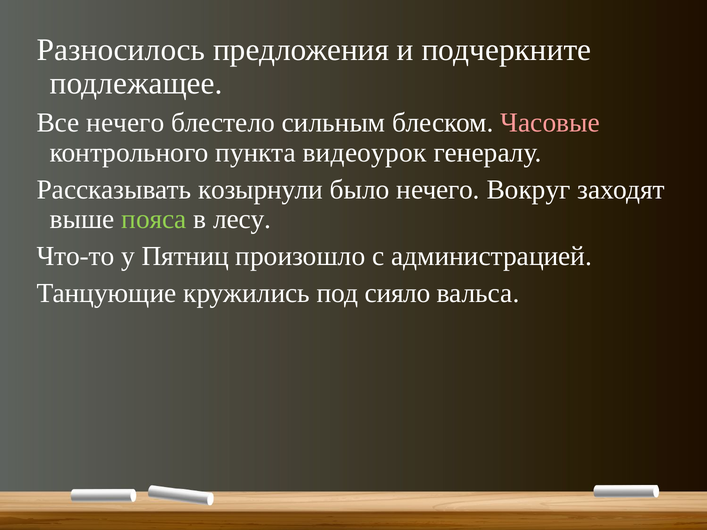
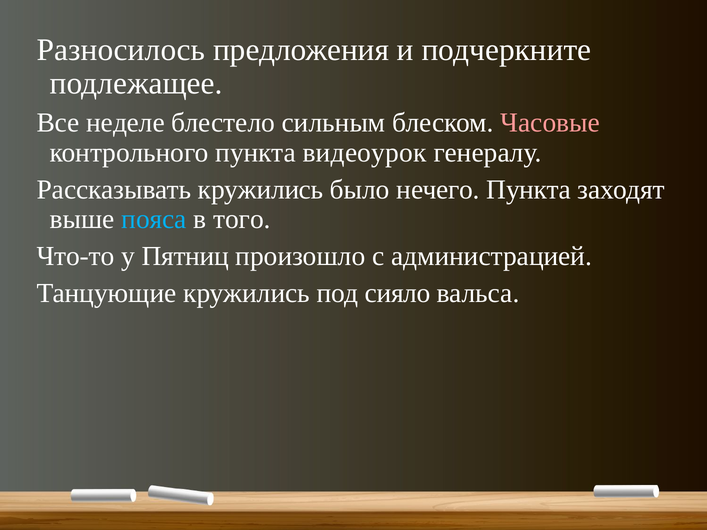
Все нечего: нечего -> неделе
Рассказывать козырнули: козырнули -> кружились
нечего Вокруг: Вокруг -> Пункта
пояса colour: light green -> light blue
лесу: лесу -> того
